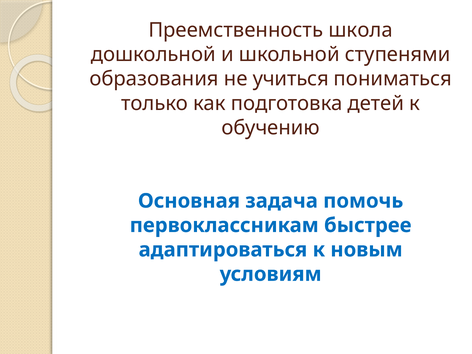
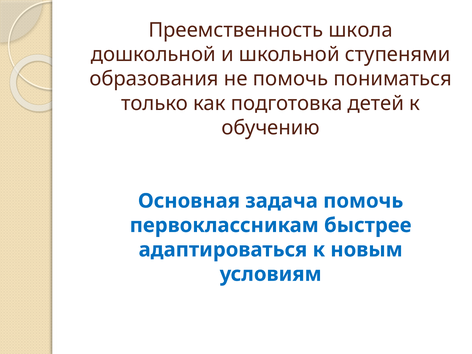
не учиться: учиться -> помочь
